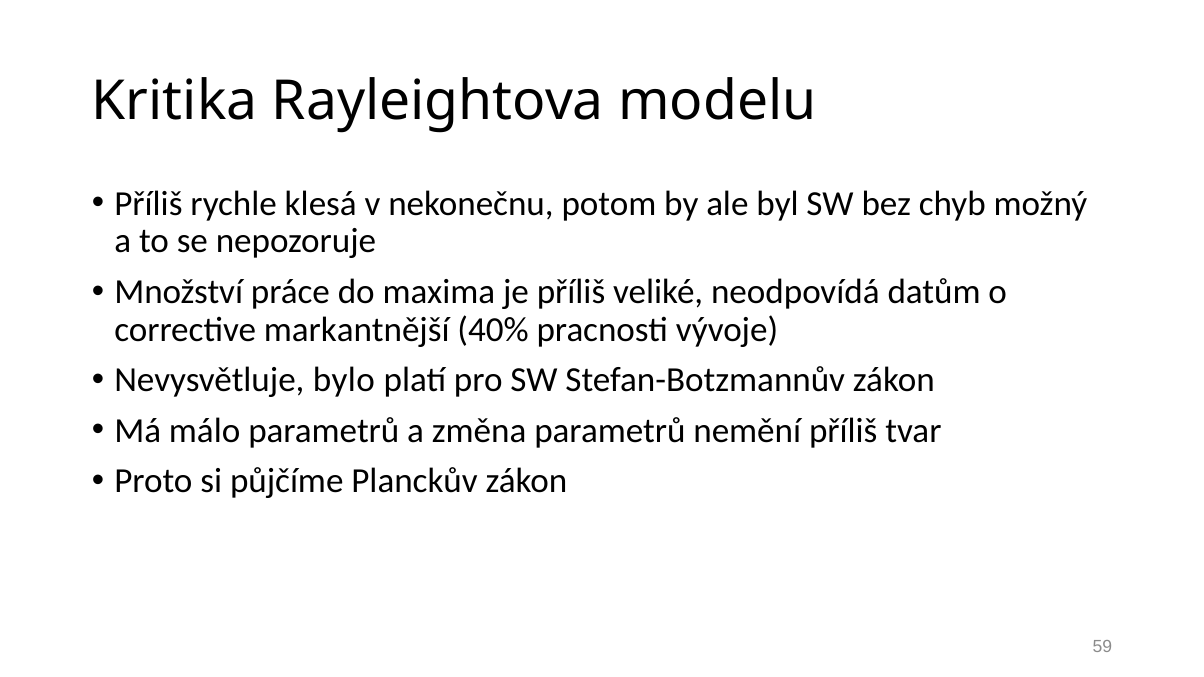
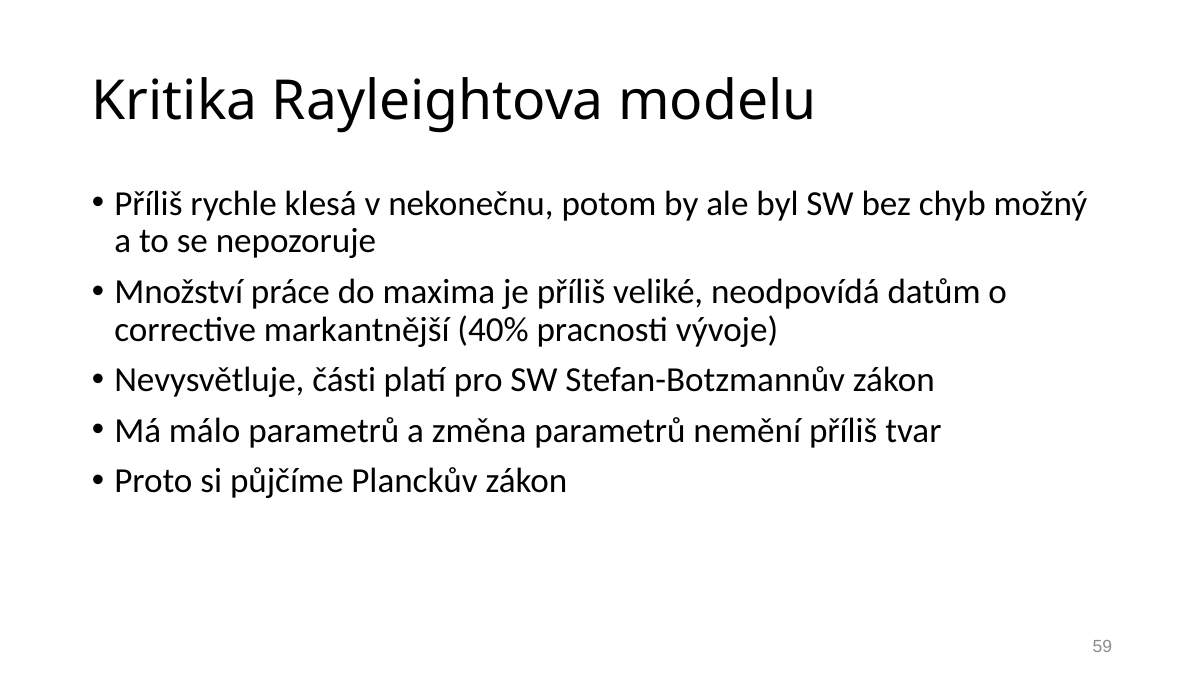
bylo: bylo -> části
